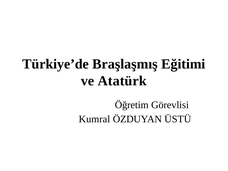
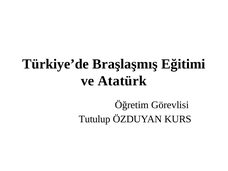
Kumral: Kumral -> Tutulup
ÜSTÜ: ÜSTÜ -> KURS
